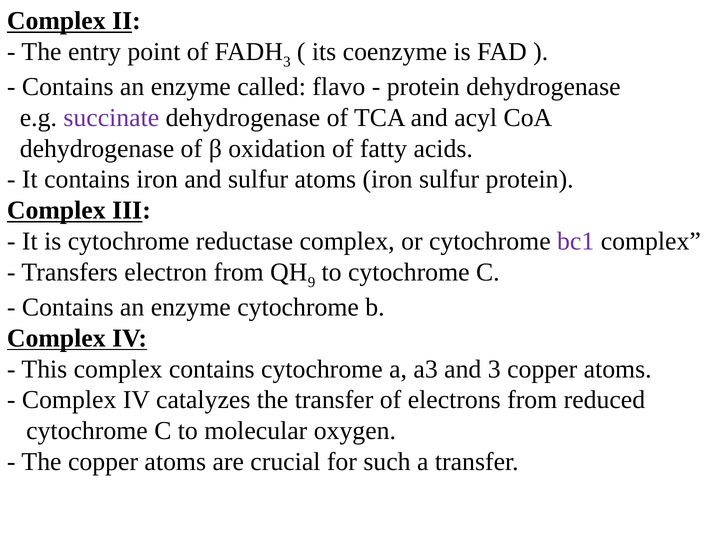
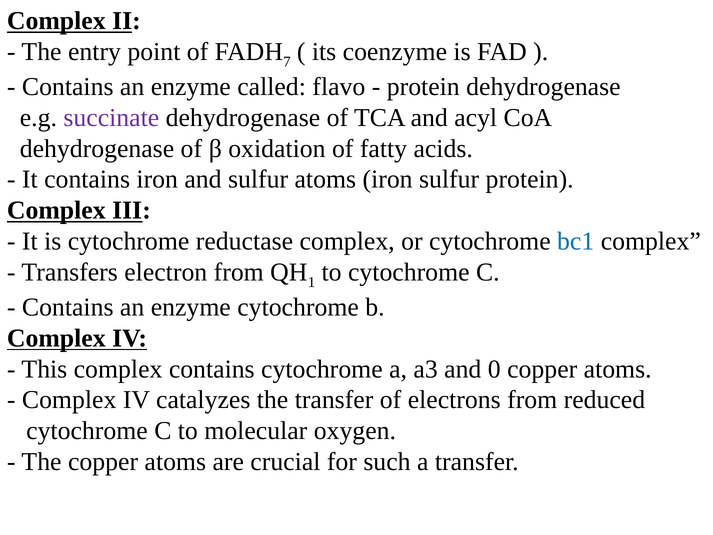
3 at (287, 62): 3 -> 7
bc1 colour: purple -> blue
9: 9 -> 1
and 3: 3 -> 0
